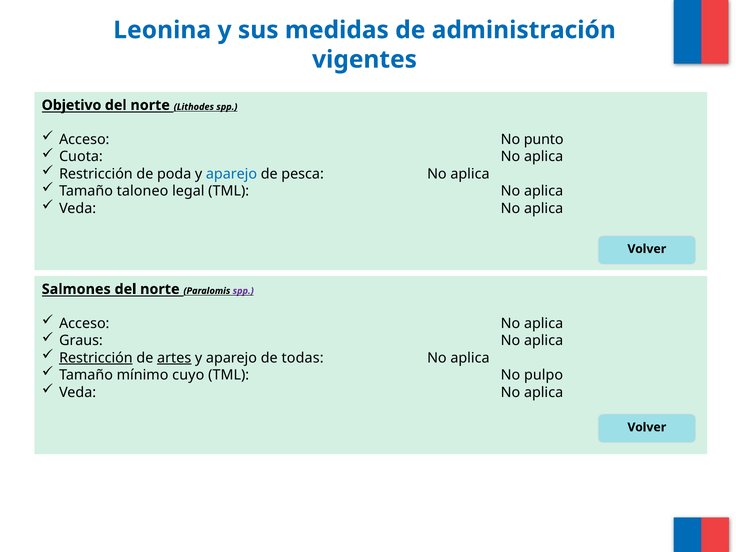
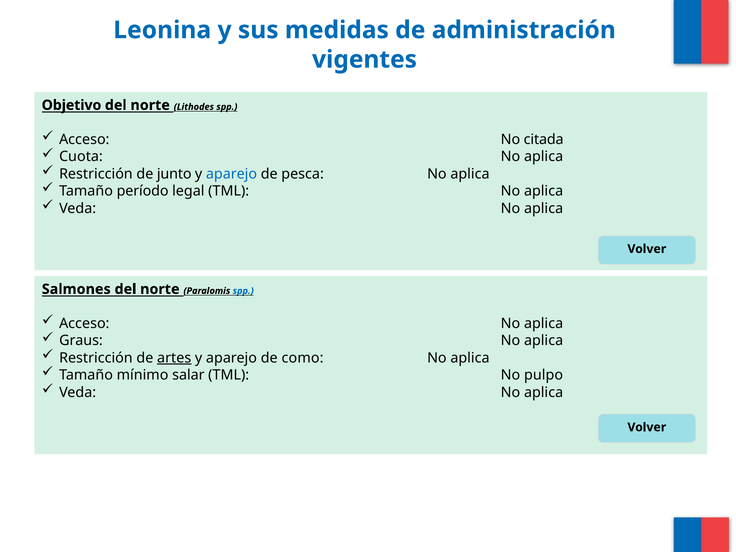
punto: punto -> citada
poda: poda -> junto
taloneo: taloneo -> período
spp at (243, 291) colour: purple -> blue
Restricción at (96, 358) underline: present -> none
todas: todas -> como
cuyo: cuyo -> salar
